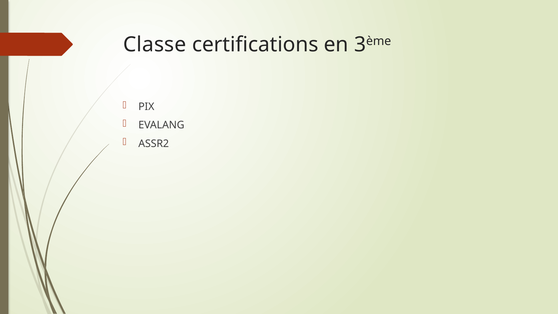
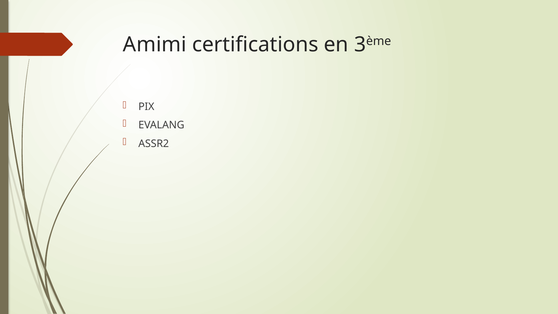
Classe: Classe -> Amimi
